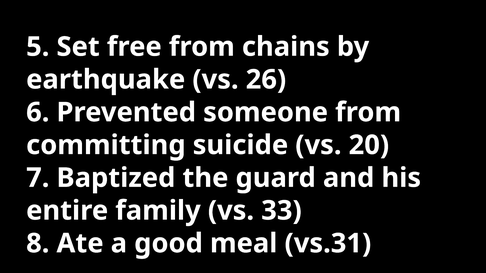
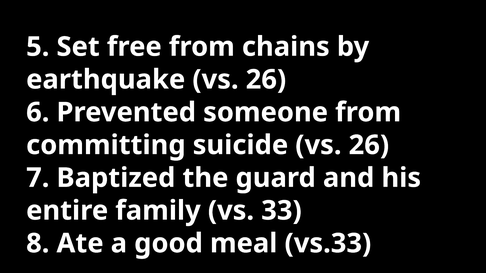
suicide vs 20: 20 -> 26
vs.31: vs.31 -> vs.33
